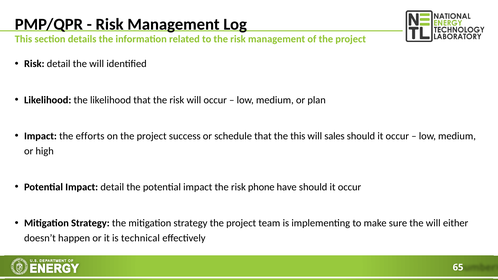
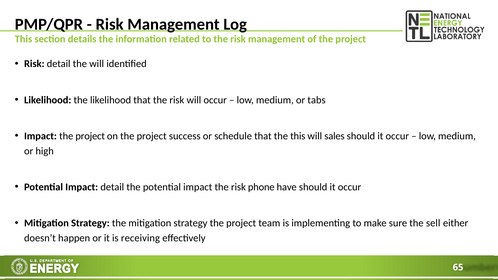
plan: plan -> tabs
Impact the efforts: efforts -> project
sure the will: will -> sell
technical: technical -> receiving
